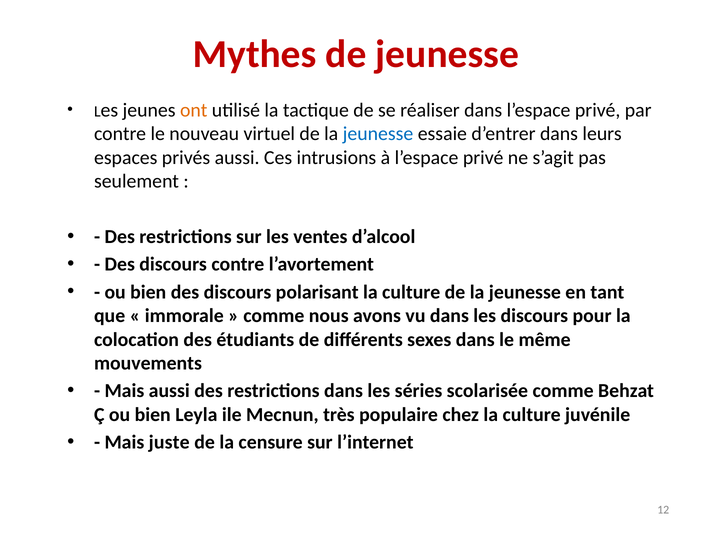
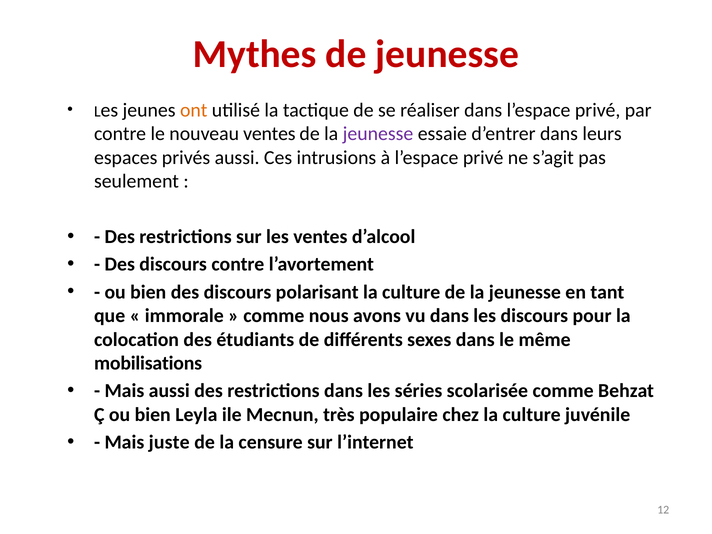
nouveau virtuel: virtuel -> ventes
jeunesse at (378, 134) colour: blue -> purple
mouvements: mouvements -> mobilisations
